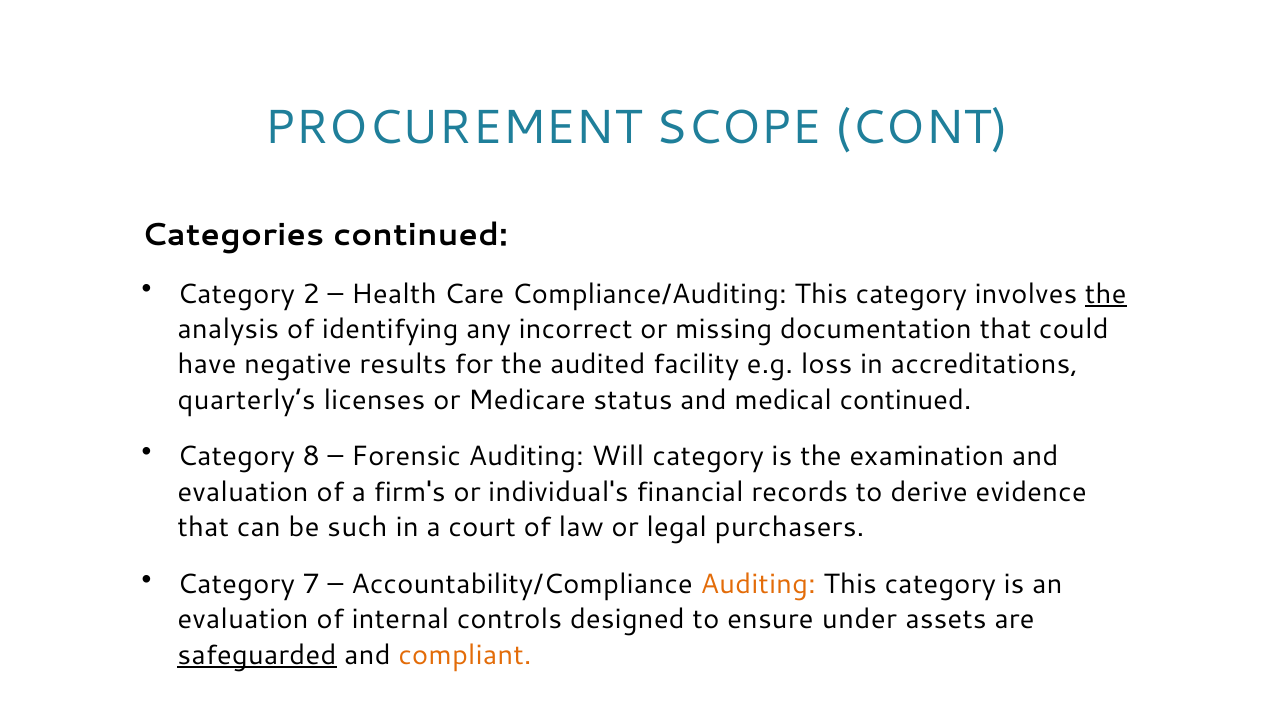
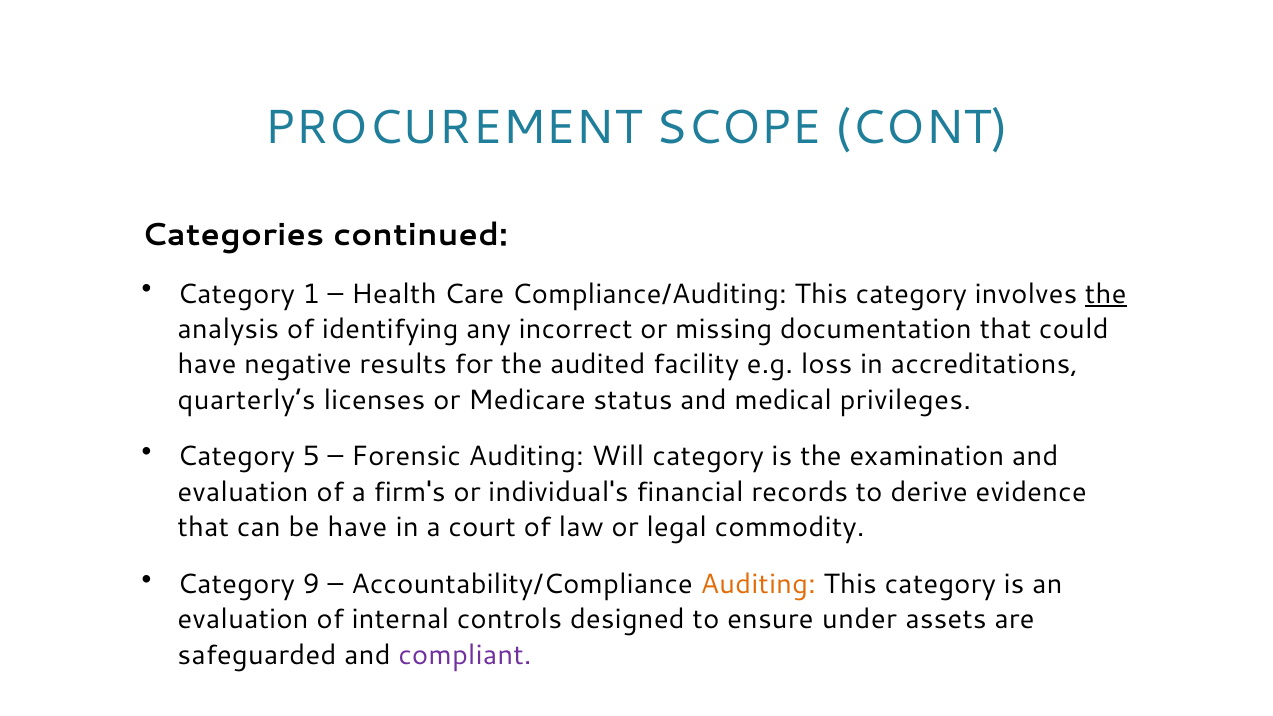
2: 2 -> 1
medical continued: continued -> privileges
8: 8 -> 5
be such: such -> have
purchasers: purchasers -> commodity
7: 7 -> 9
safeguarded underline: present -> none
compliant colour: orange -> purple
